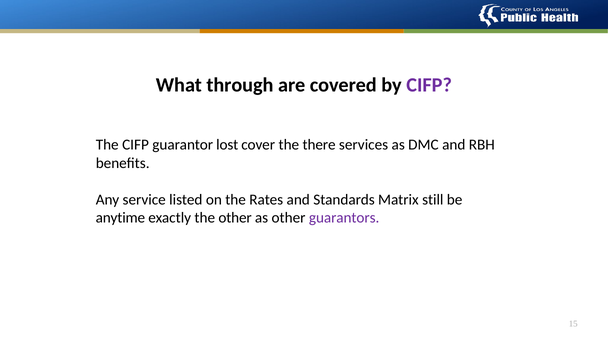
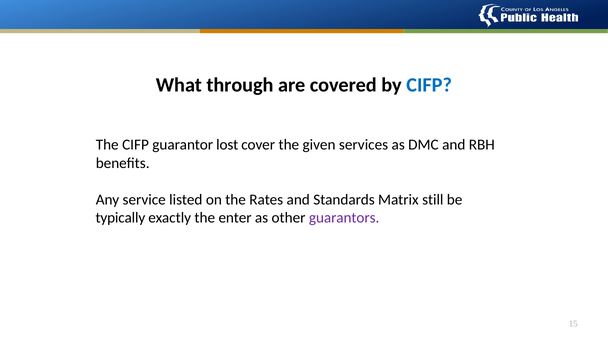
CIFP at (429, 85) colour: purple -> blue
there: there -> given
anytime: anytime -> typically
the other: other -> enter
